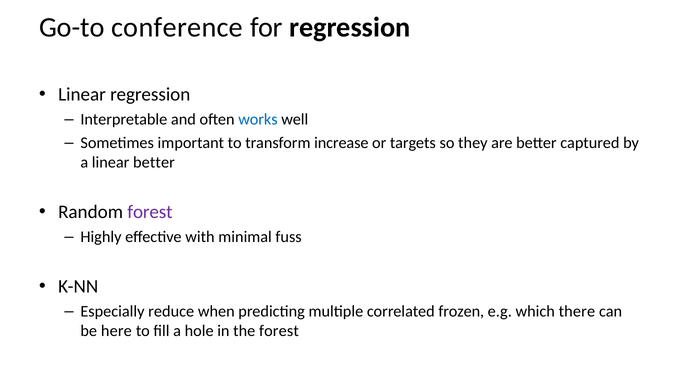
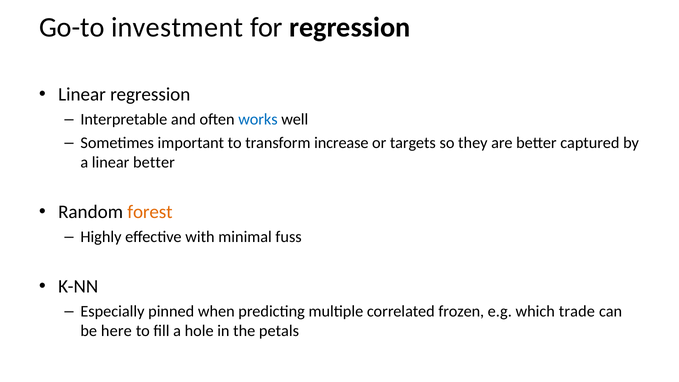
conference: conference -> investment
forest at (150, 212) colour: purple -> orange
reduce: reduce -> pinned
there: there -> trade
the forest: forest -> petals
